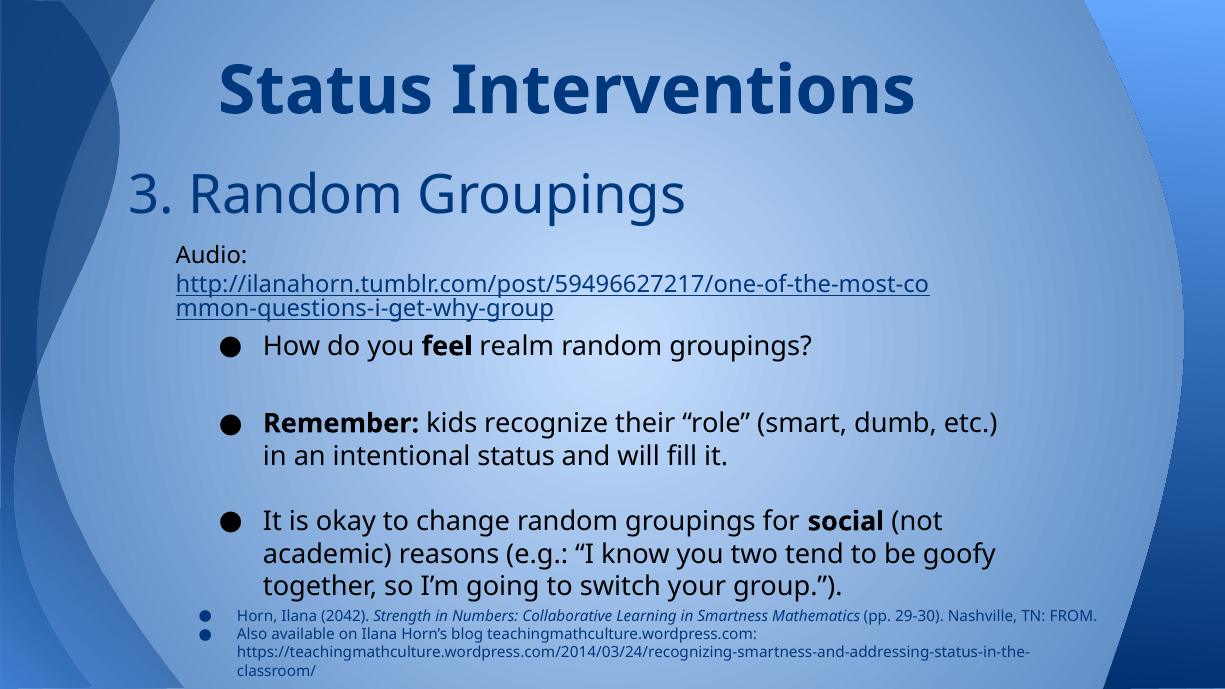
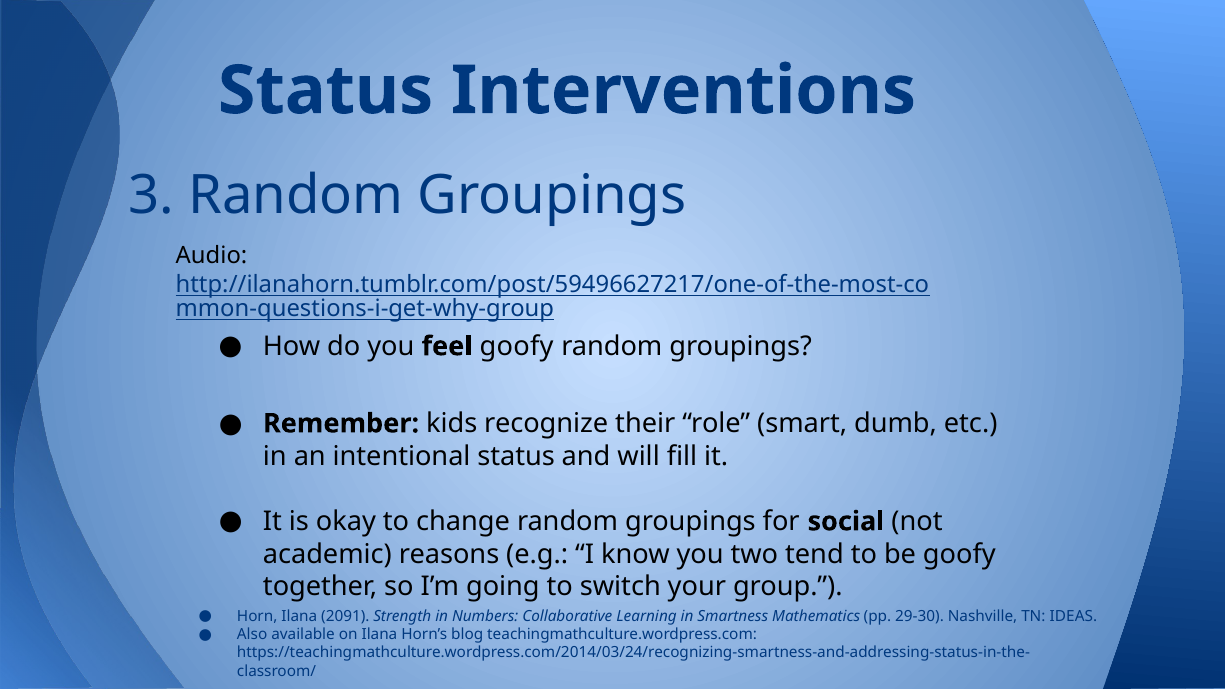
feel realm: realm -> goofy
2042: 2042 -> 2091
FROM: FROM -> IDEAS
